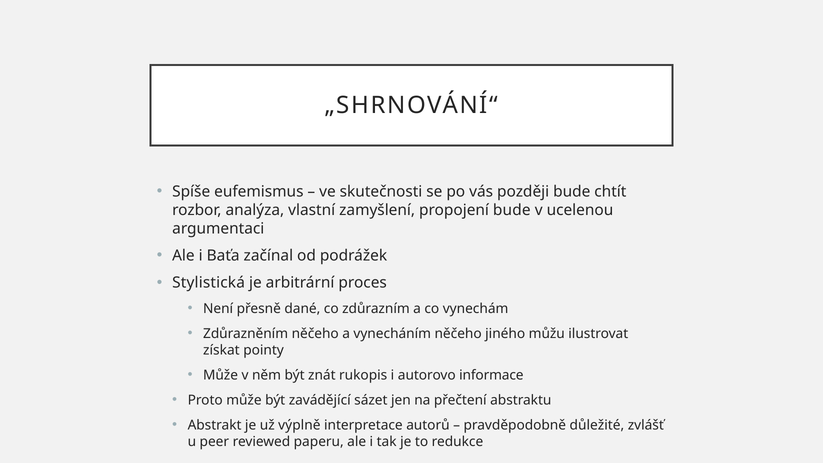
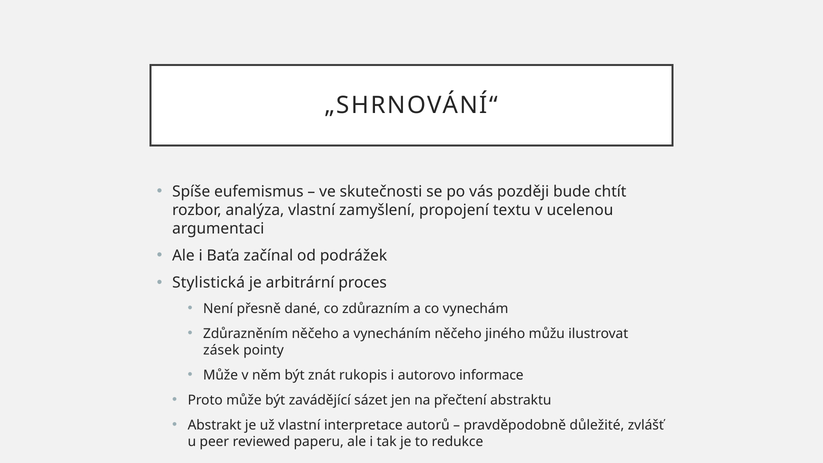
propojení bude: bude -> textu
získat: získat -> zásek
už výplně: výplně -> vlastní
